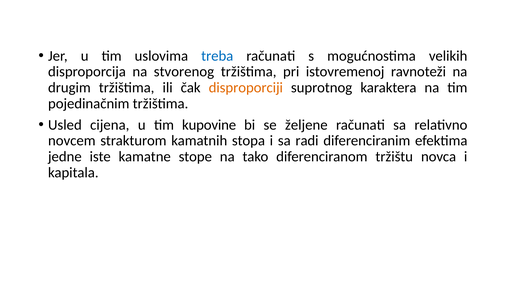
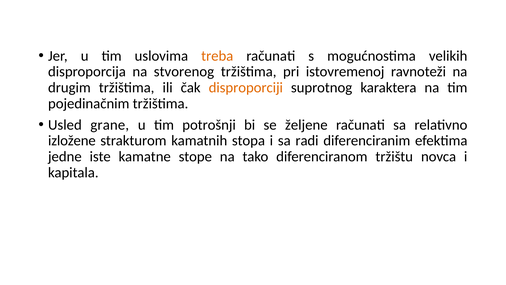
treba colour: blue -> orange
cijena: cijena -> grane
kupovine: kupovine -> potrošnji
novcem: novcem -> izložene
